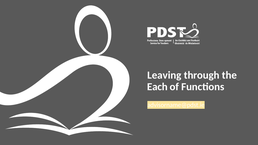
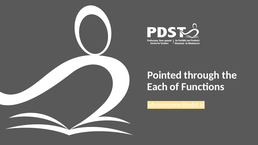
Leaving: Leaving -> Pointed
